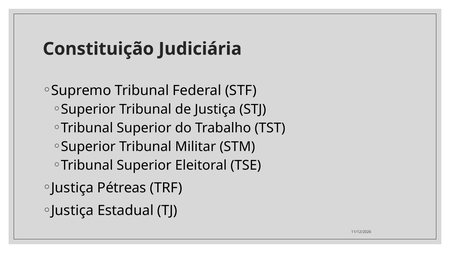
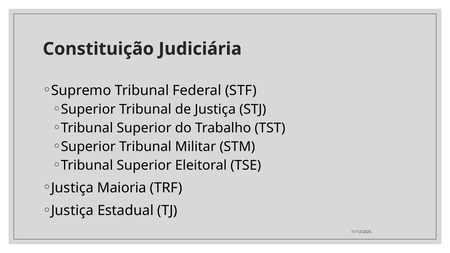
Pétreas: Pétreas -> Maioria
